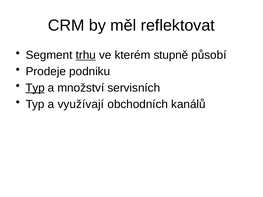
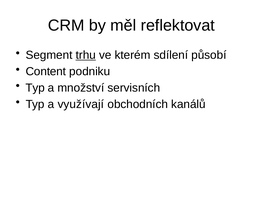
stupně: stupně -> sdílení
Prodeje: Prodeje -> Content
Typ at (35, 88) underline: present -> none
